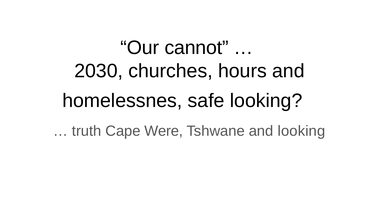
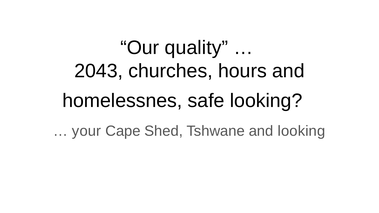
cannot: cannot -> quality
2030: 2030 -> 2043
truth: truth -> your
Were: Were -> Shed
